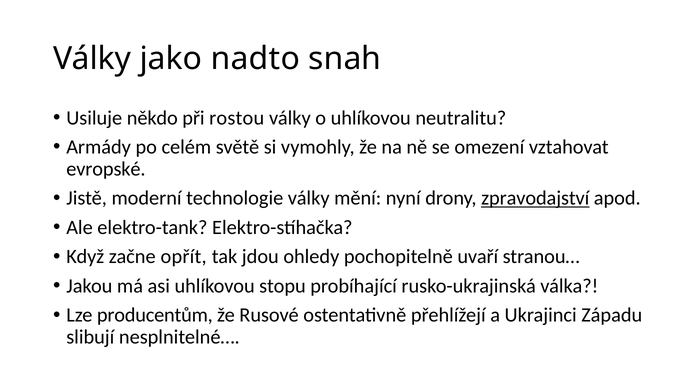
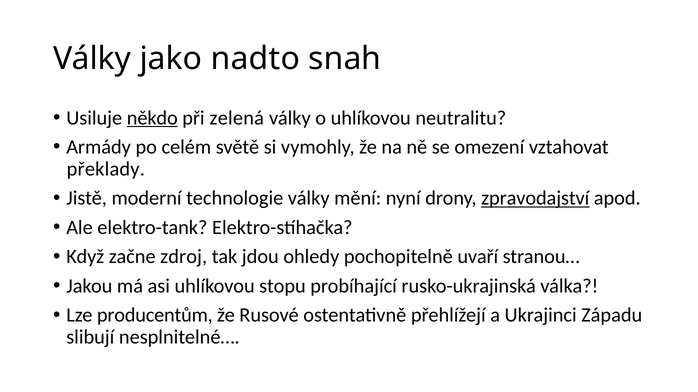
někdo underline: none -> present
rostou: rostou -> zelená
evropské: evropské -> překlady
opřít: opřít -> zdroj
